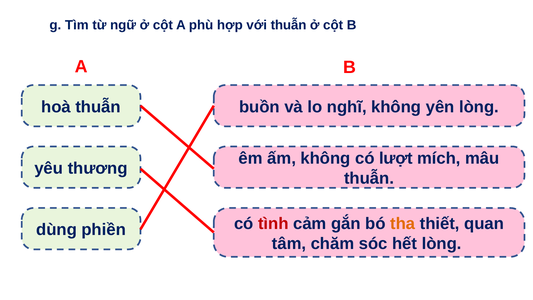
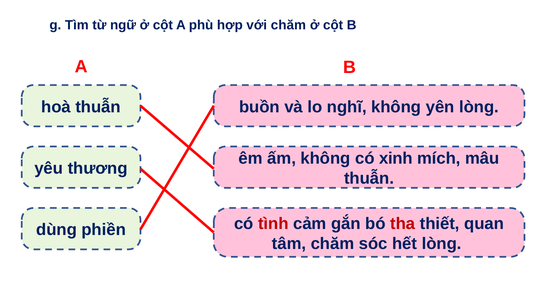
với thuẫn: thuẫn -> chăm
lượt: lượt -> xinh
tha colour: orange -> red
